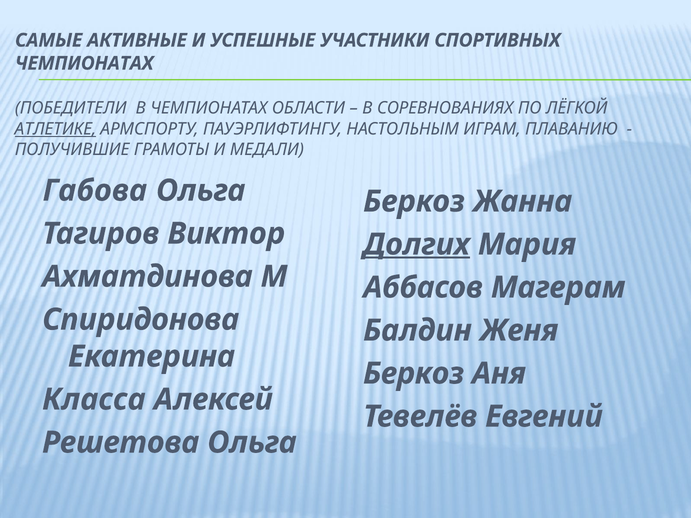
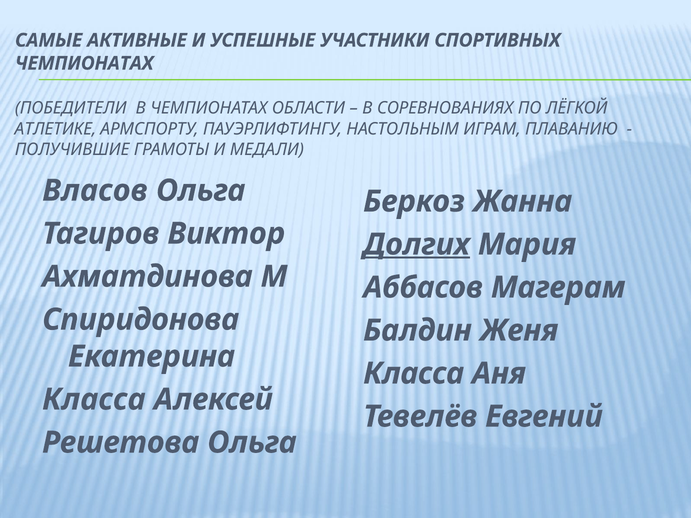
АТЛЕТИКЕ underline: present -> none
Габова: Габова -> Власов
Беркоз at (414, 374): Беркоз -> Класса
